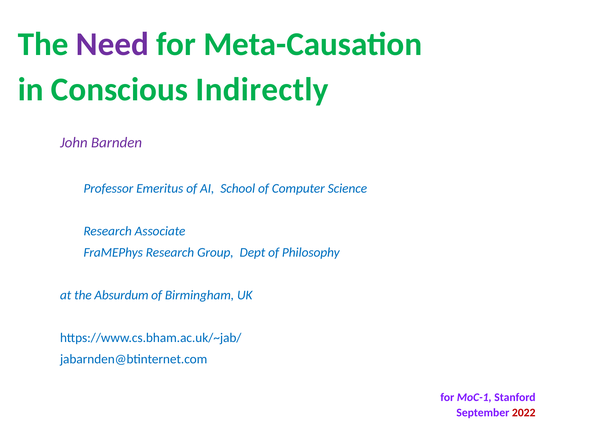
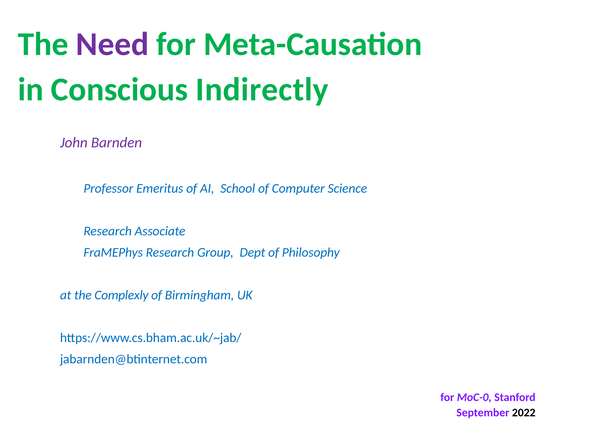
Absurdum: Absurdum -> Complexly
MoC-1: MoC-1 -> MoC-0
2022 colour: red -> black
